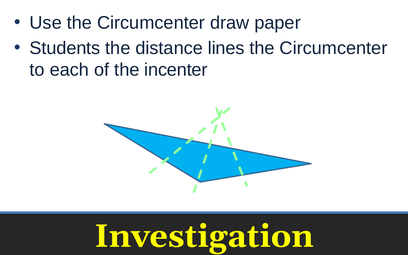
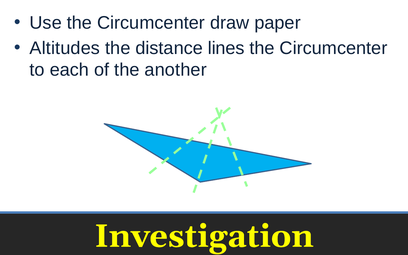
Students: Students -> Altitudes
incenter: incenter -> another
